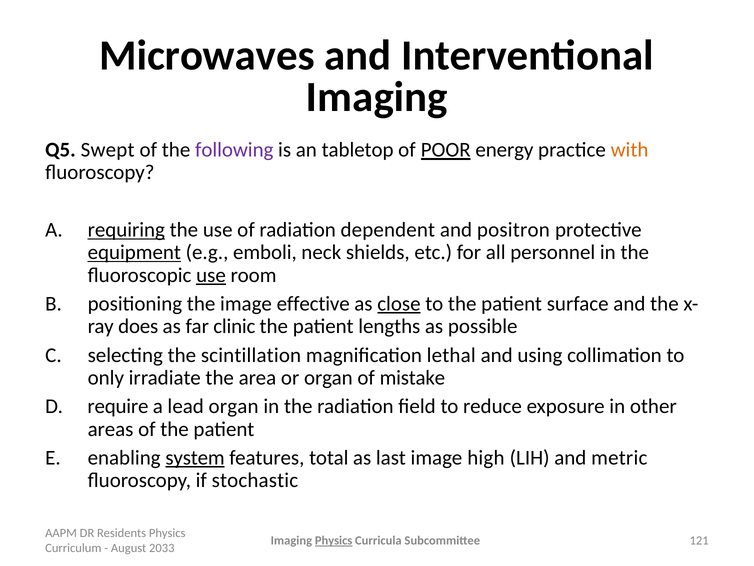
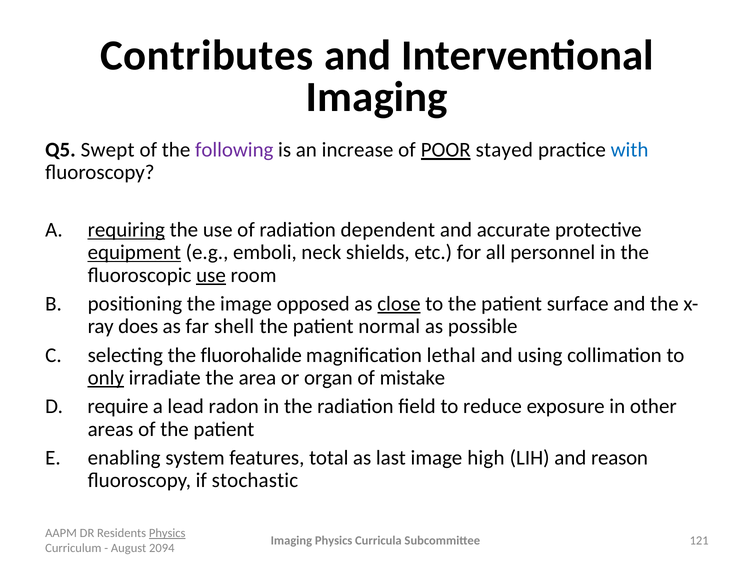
Microwaves: Microwaves -> Contributes
tabletop: tabletop -> increase
energy: energy -> stayed
with colour: orange -> blue
positron: positron -> accurate
effective: effective -> opposed
clinic: clinic -> shell
lengths: lengths -> normal
scintillation: scintillation -> fluorohalide
only underline: none -> present
lead organ: organ -> radon
system underline: present -> none
metric: metric -> reason
Physics at (167, 533) underline: none -> present
Physics at (334, 540) underline: present -> none
2033: 2033 -> 2094
